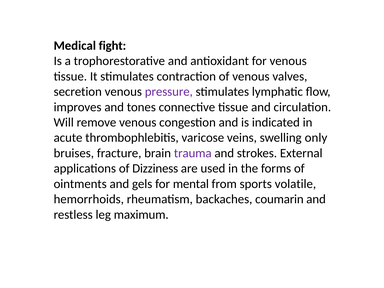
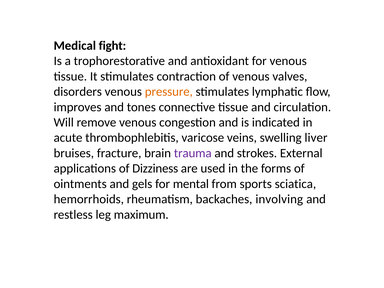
secretion: secretion -> disorders
pressure colour: purple -> orange
only: only -> liver
volatile: volatile -> sciatica
coumarin: coumarin -> involving
